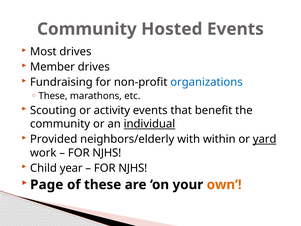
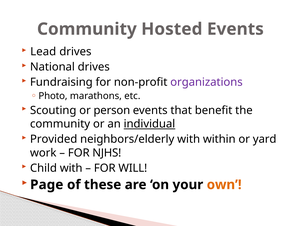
Most: Most -> Lead
Member: Member -> National
organizations colour: blue -> purple
These at (53, 96): These -> Photo
activity: activity -> person
yard underline: present -> none
Child year: year -> with
NJHS at (133, 168): NJHS -> WILL
